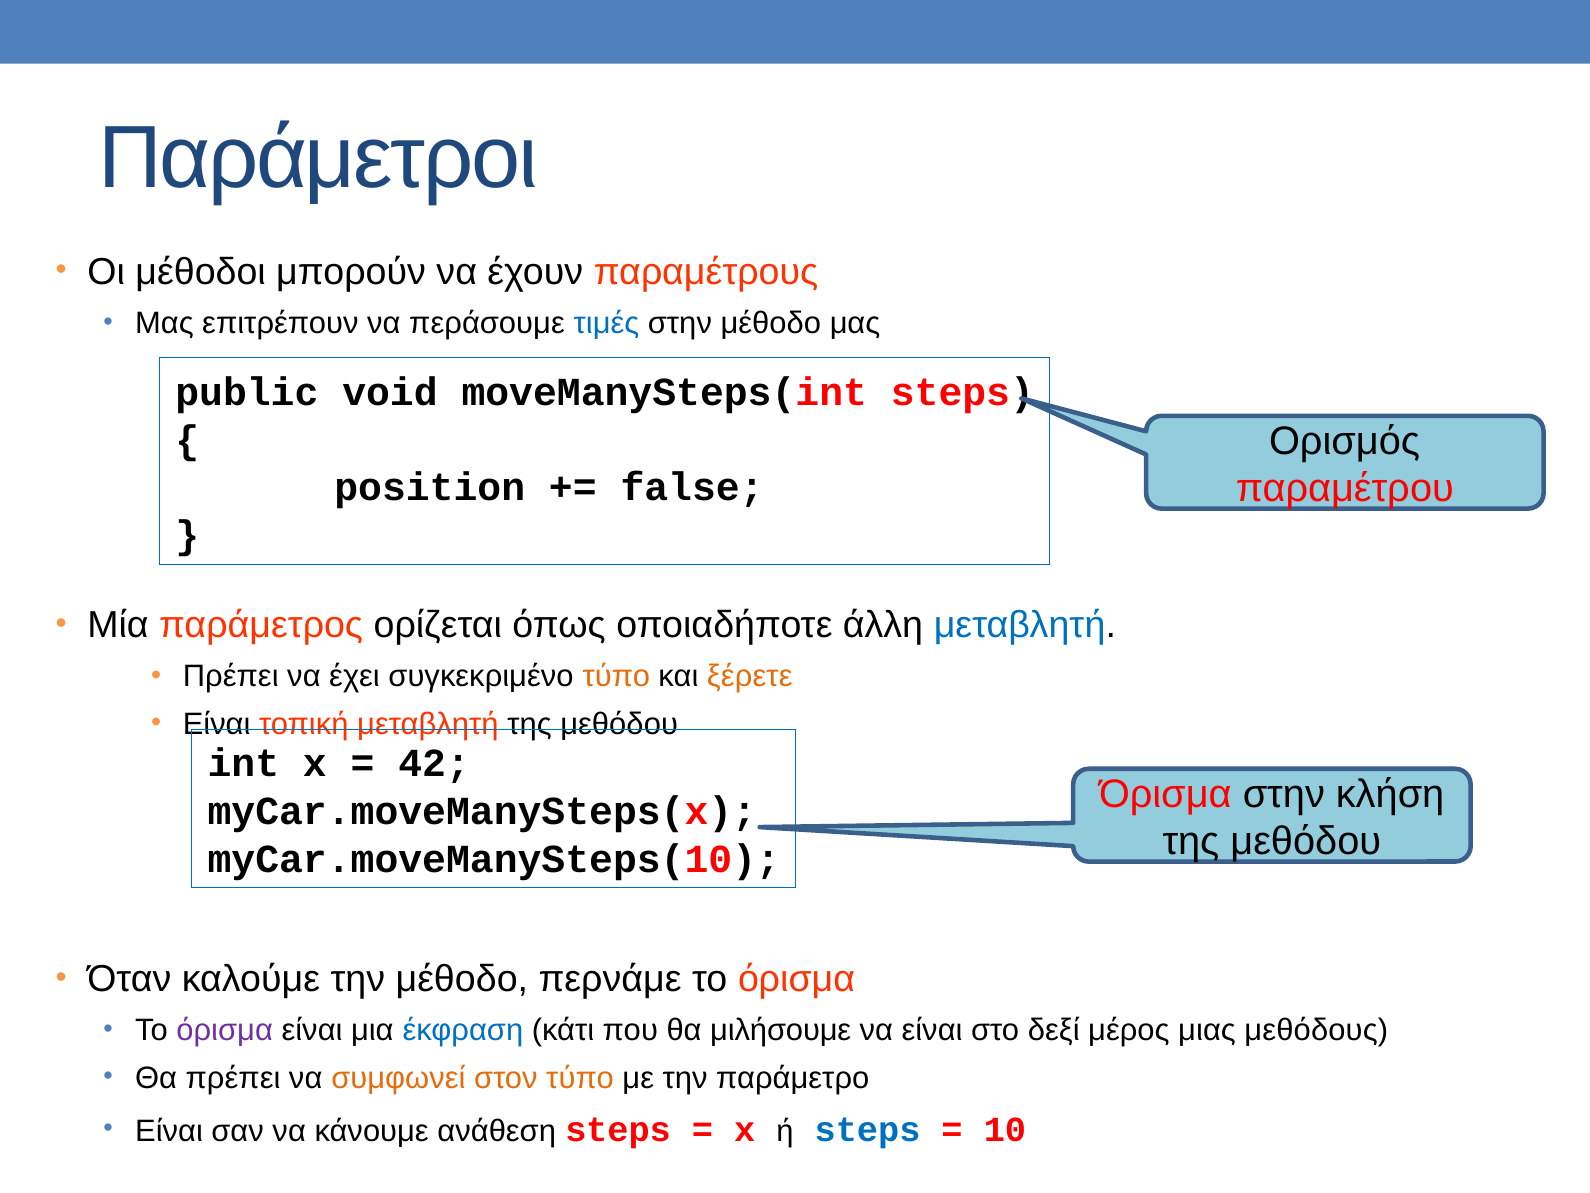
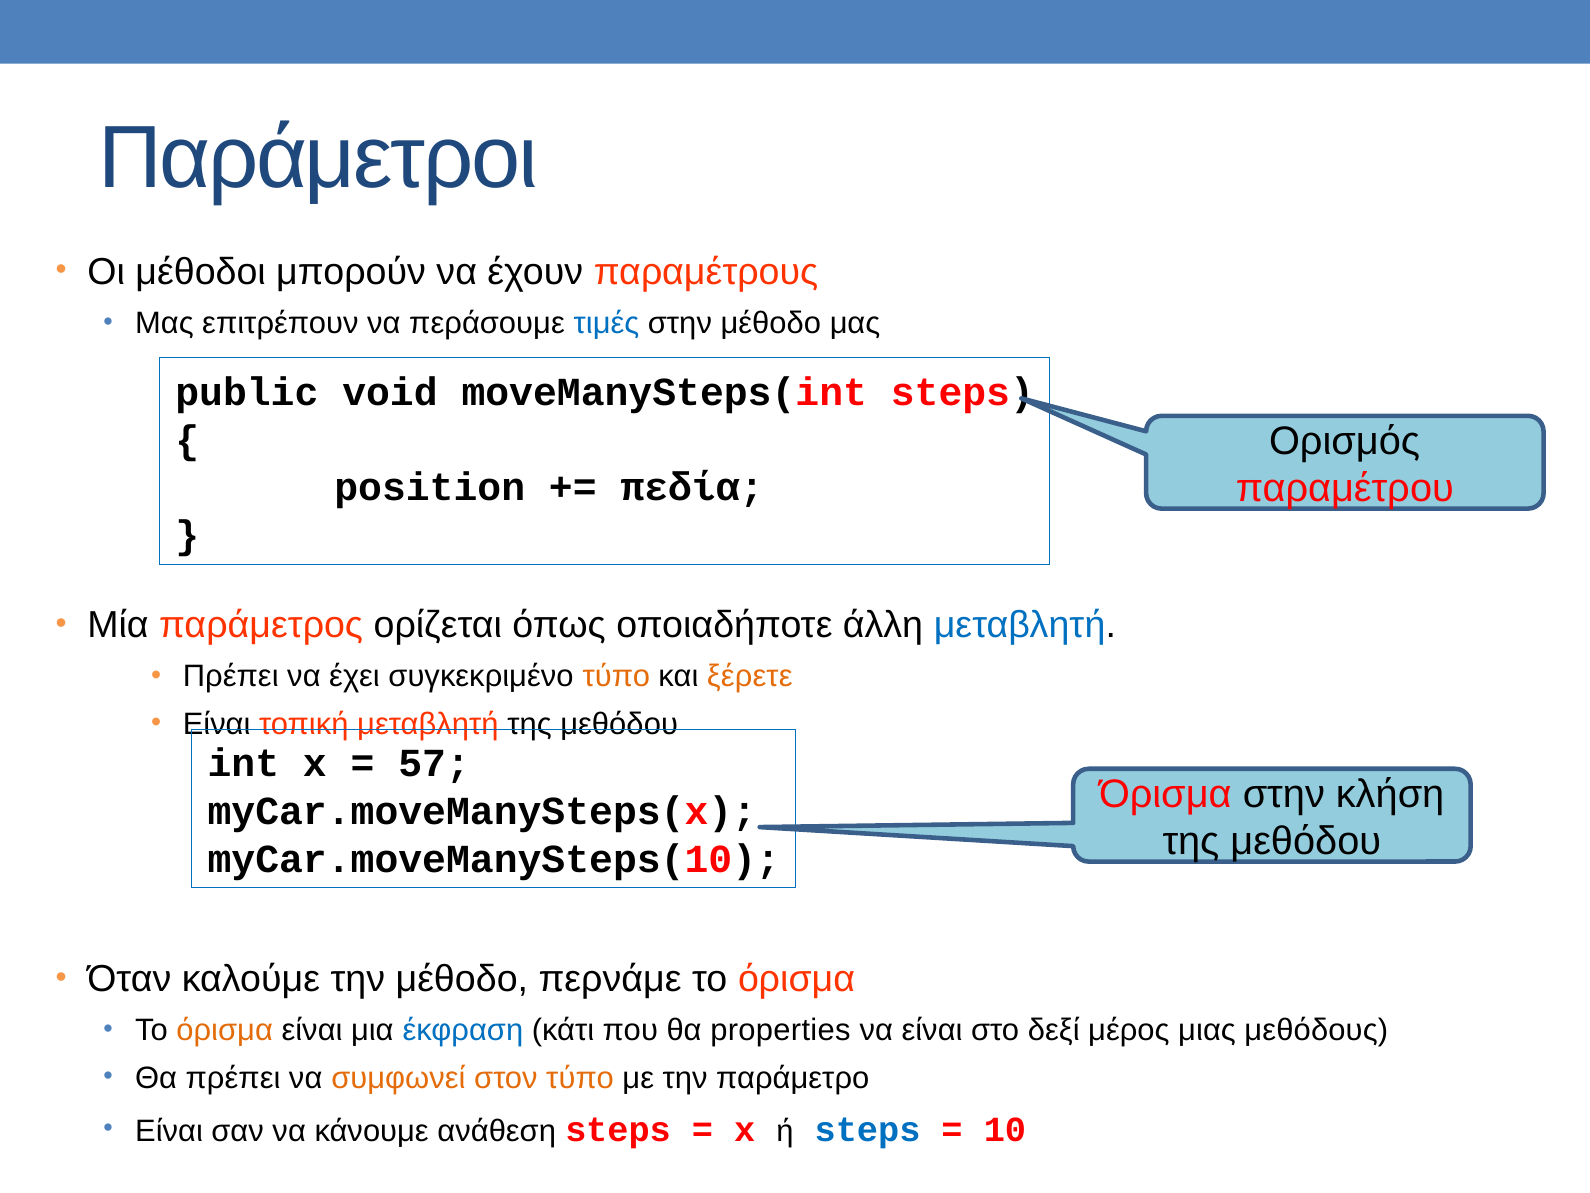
false: false -> πεδία
42: 42 -> 57
όρισμα at (225, 1030) colour: purple -> orange
μιλήσουμε: μιλήσουμε -> properties
